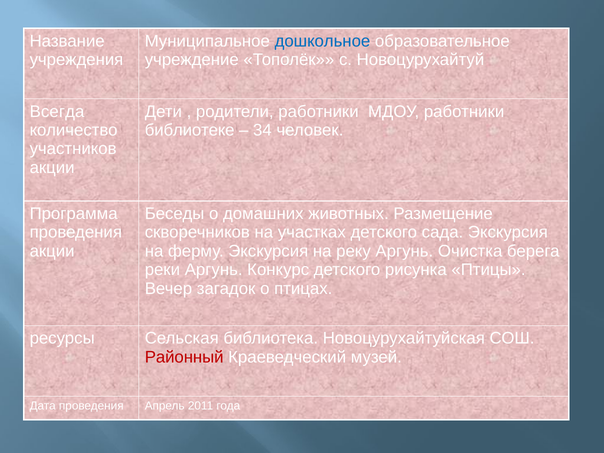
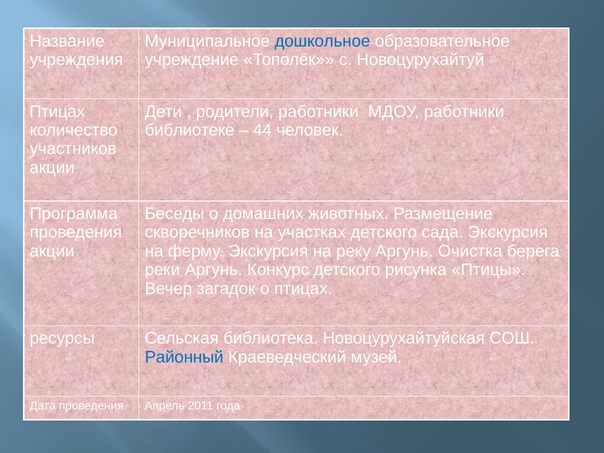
Всегда at (57, 112): Всегда -> Птицах
34: 34 -> 44
Районный colour: red -> blue
